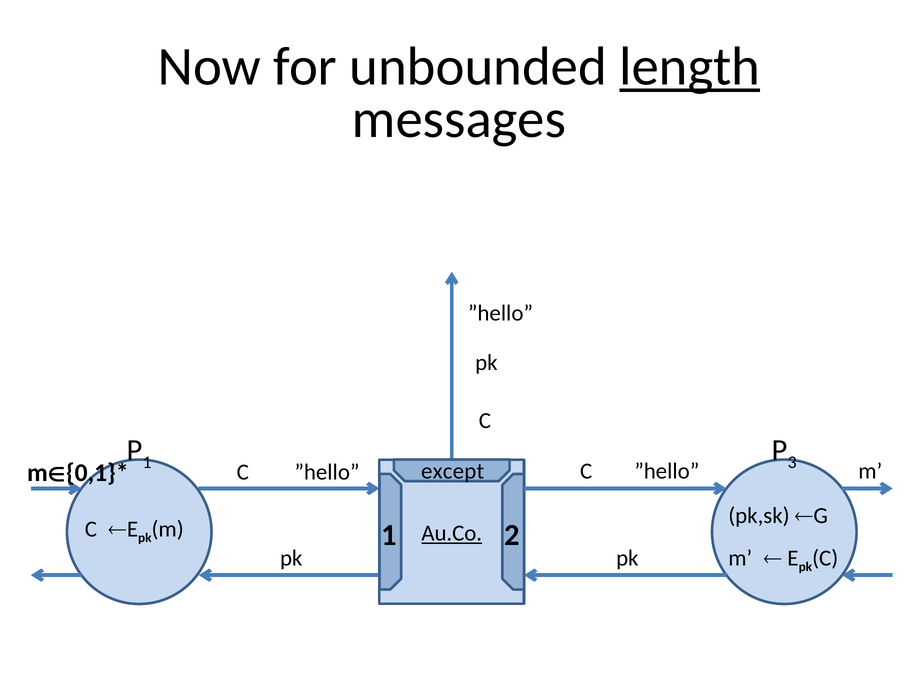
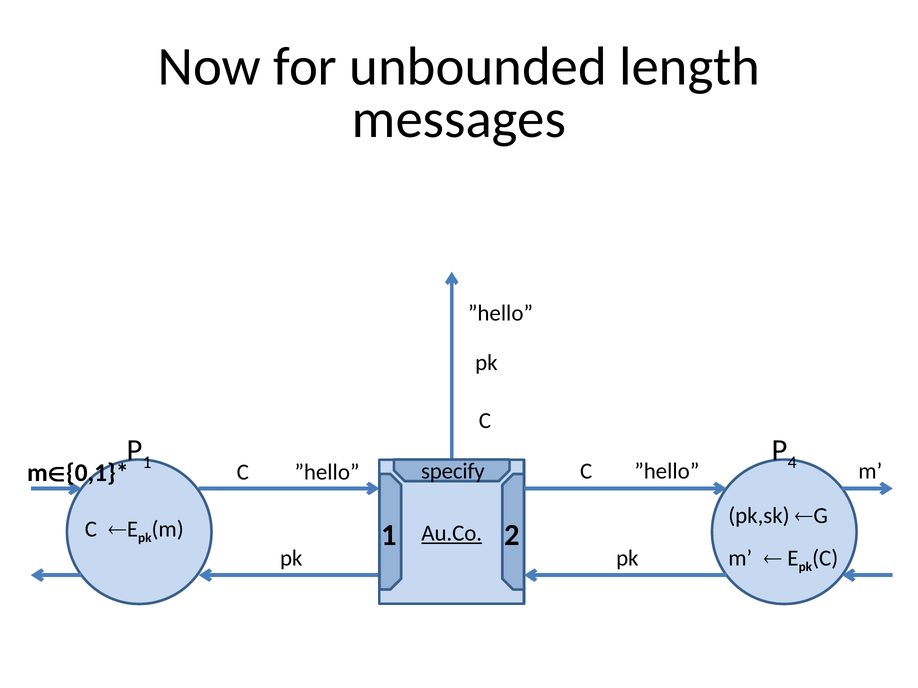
length underline: present -> none
3: 3 -> 4
except: except -> specify
